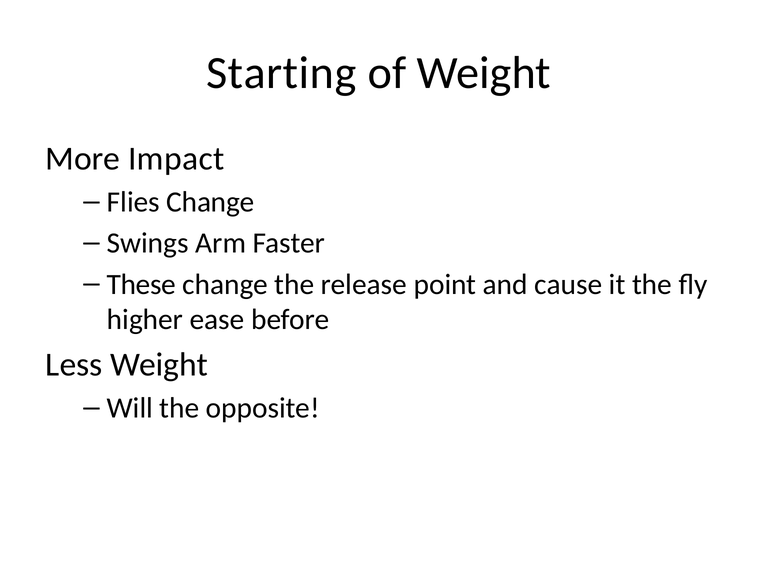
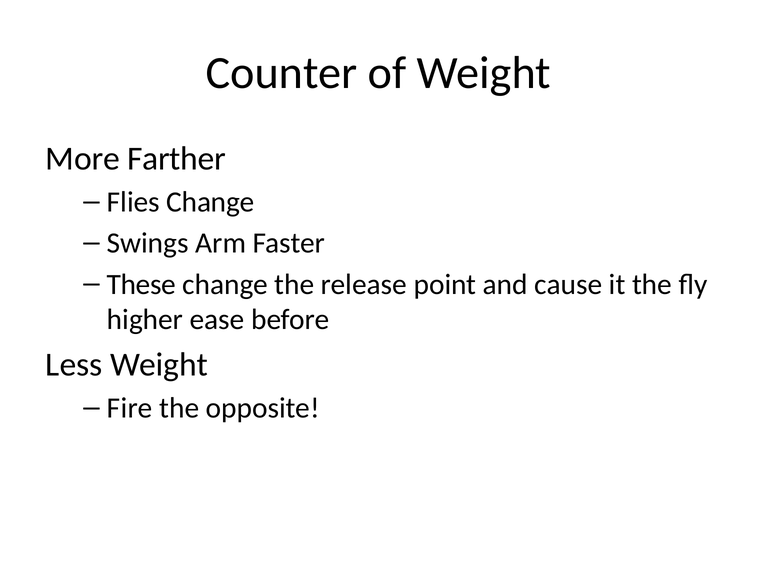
Starting: Starting -> Counter
Impact: Impact -> Farther
Will: Will -> Fire
